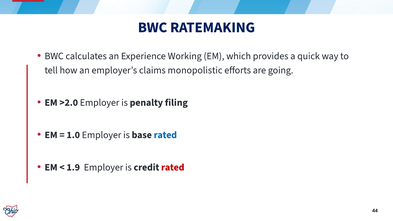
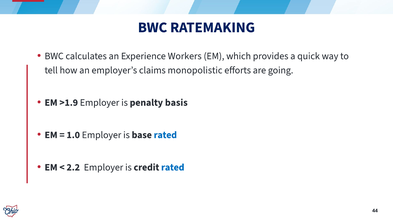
Working: Working -> Workers
>2.0: >2.0 -> >1.9
filing: filing -> basis
1.9: 1.9 -> 2.2
rated at (173, 167) colour: red -> blue
